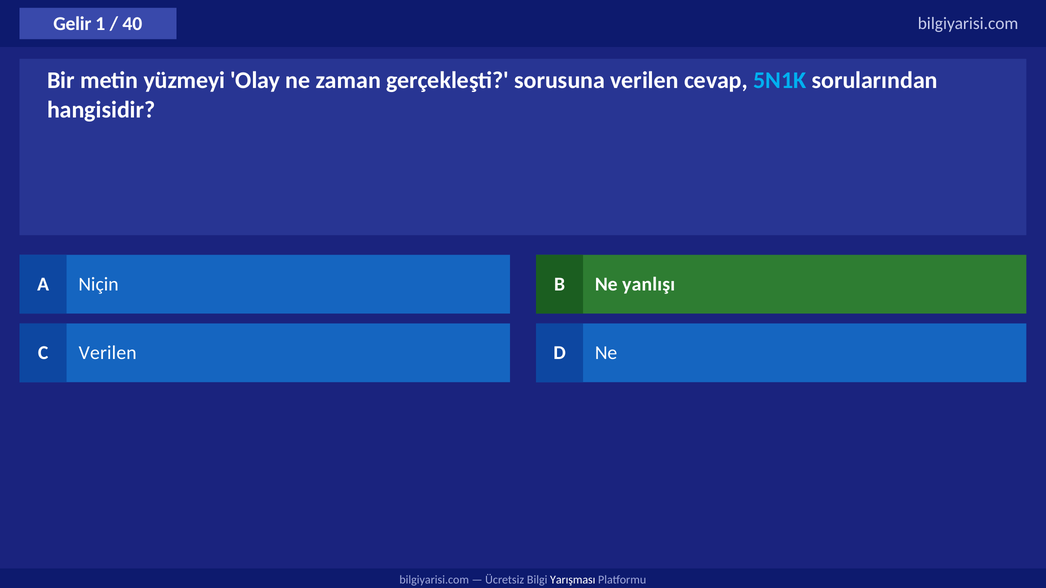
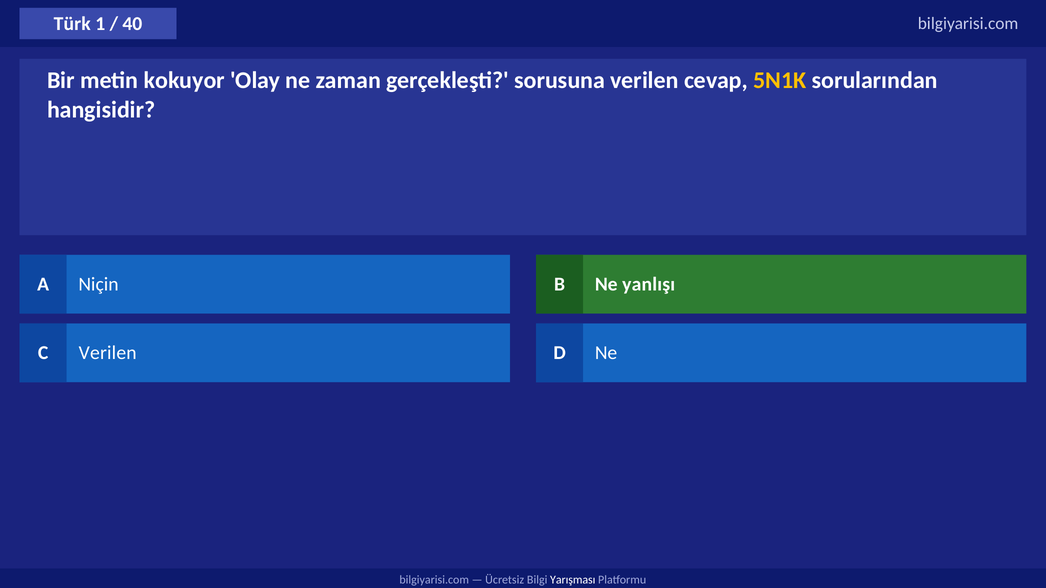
Gelir: Gelir -> Türk
yüzmeyi: yüzmeyi -> kokuyor
5N1K colour: light blue -> yellow
